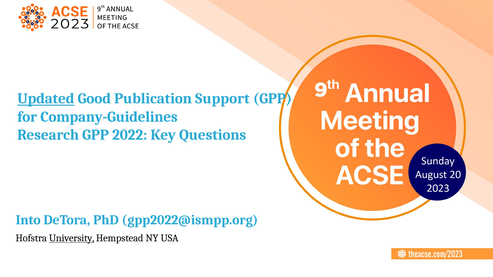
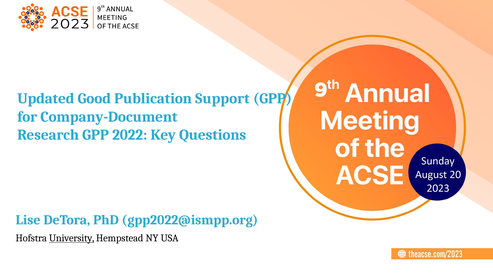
Updated underline: present -> none
Company-Guidelines: Company-Guidelines -> Company-Document
Into: Into -> Lise
